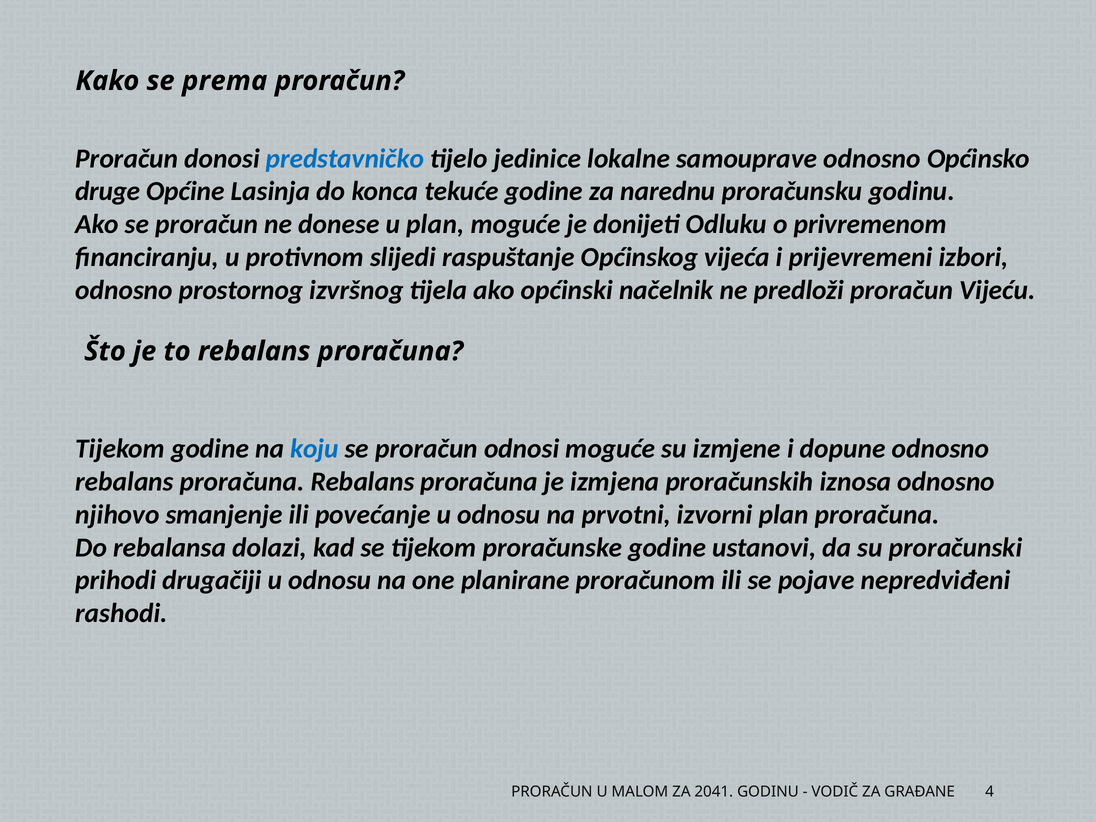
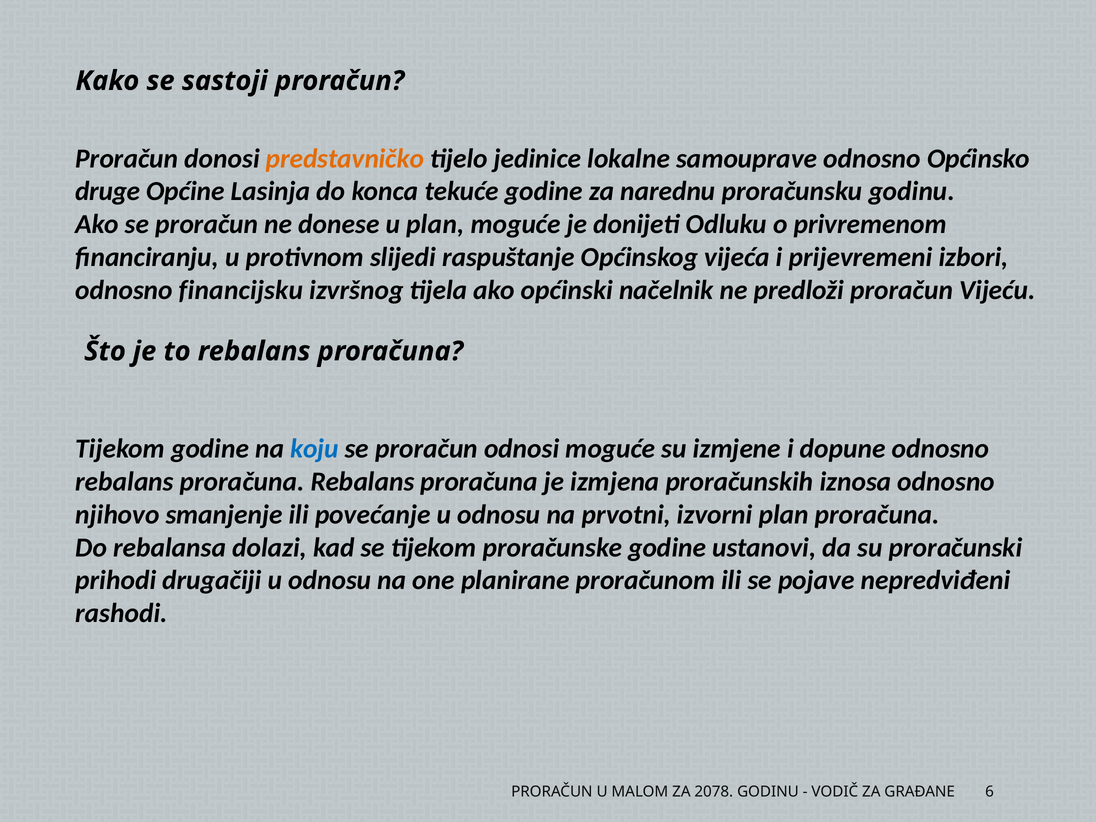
prema: prema -> sastoji
predstavničko colour: blue -> orange
prostornog: prostornog -> financijsku
2041: 2041 -> 2078
4: 4 -> 6
